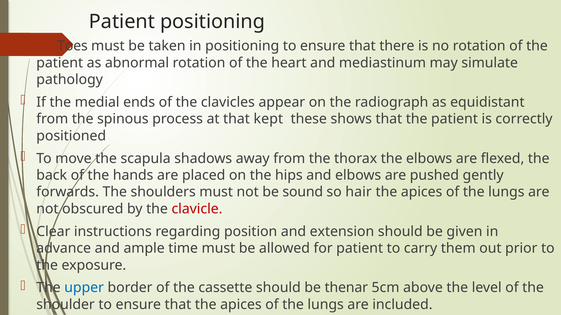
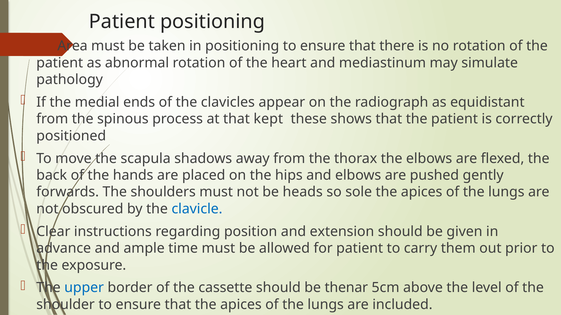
Toes: Toes -> Area
sound: sound -> heads
hair: hair -> sole
clavicle colour: red -> blue
